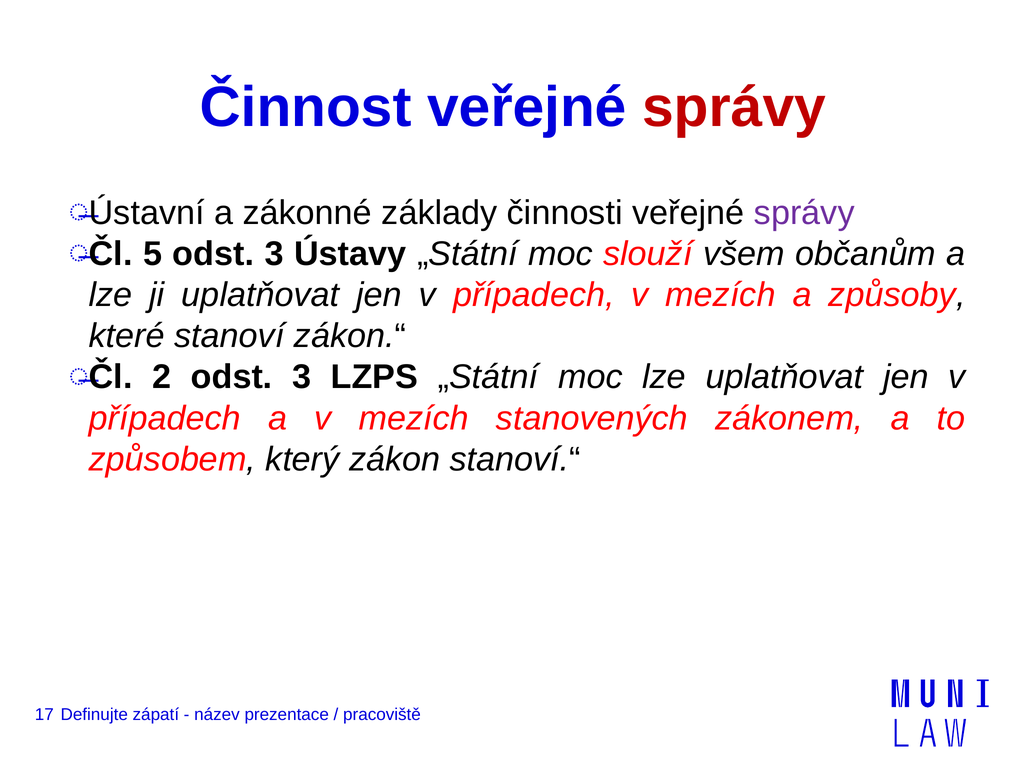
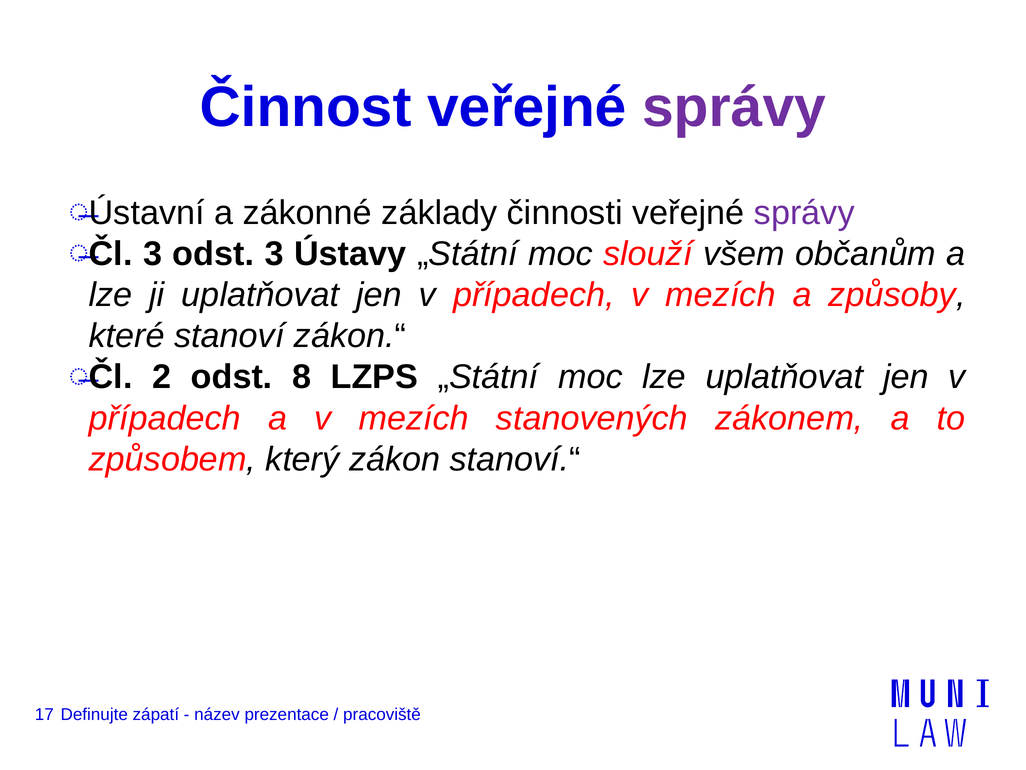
správy at (734, 108) colour: red -> purple
Čl 5: 5 -> 3
2 odst 3: 3 -> 8
